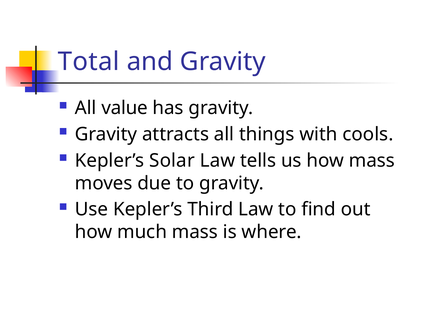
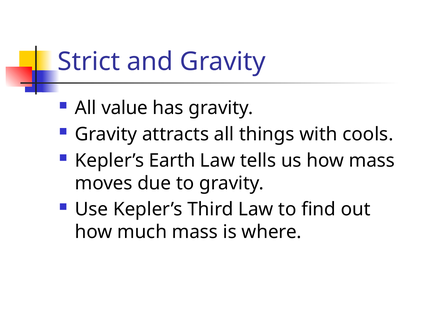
Total: Total -> Strict
Solar: Solar -> Earth
